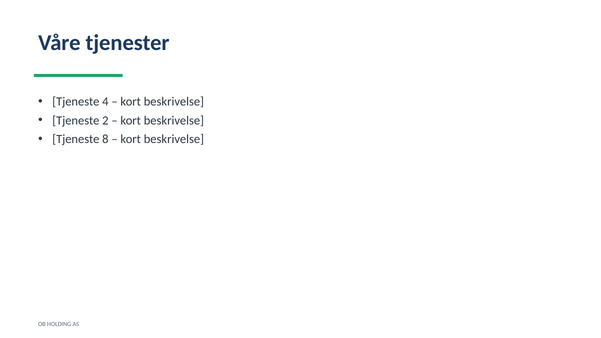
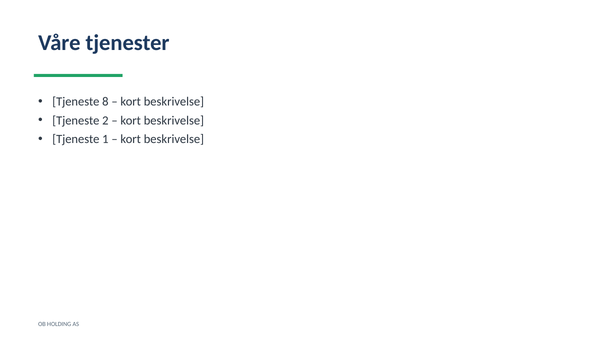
4: 4 -> 8
8: 8 -> 1
